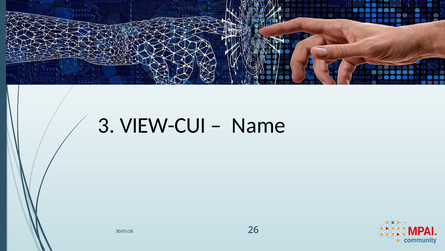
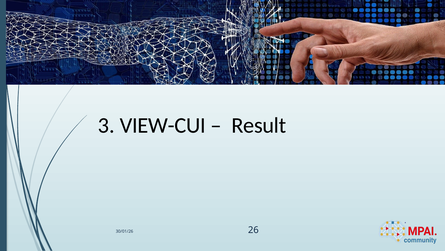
Name: Name -> Result
